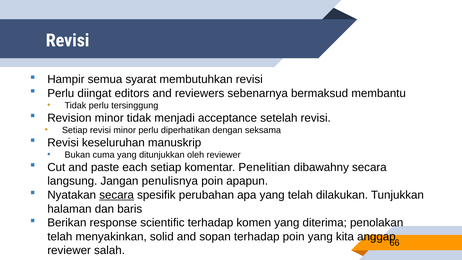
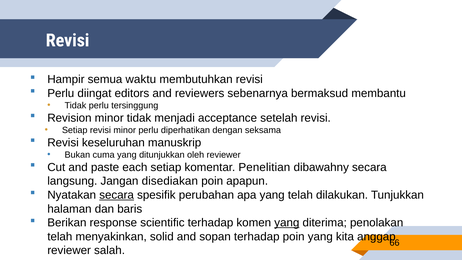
syarat: syarat -> waktu
penulisnya: penulisnya -> disediakan
yang at (287, 223) underline: none -> present
